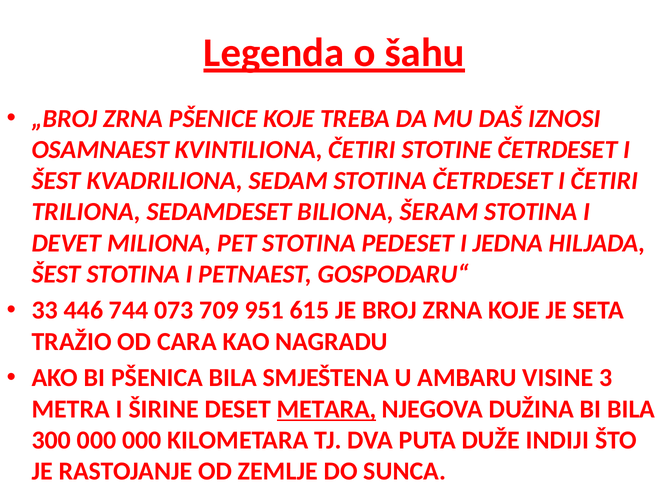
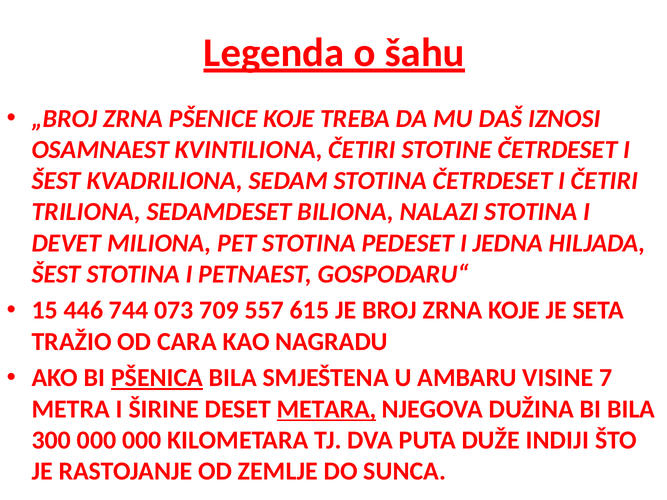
ŠERAM: ŠERAM -> NALAZI
33: 33 -> 15
951: 951 -> 557
PŠENICA underline: none -> present
3: 3 -> 7
